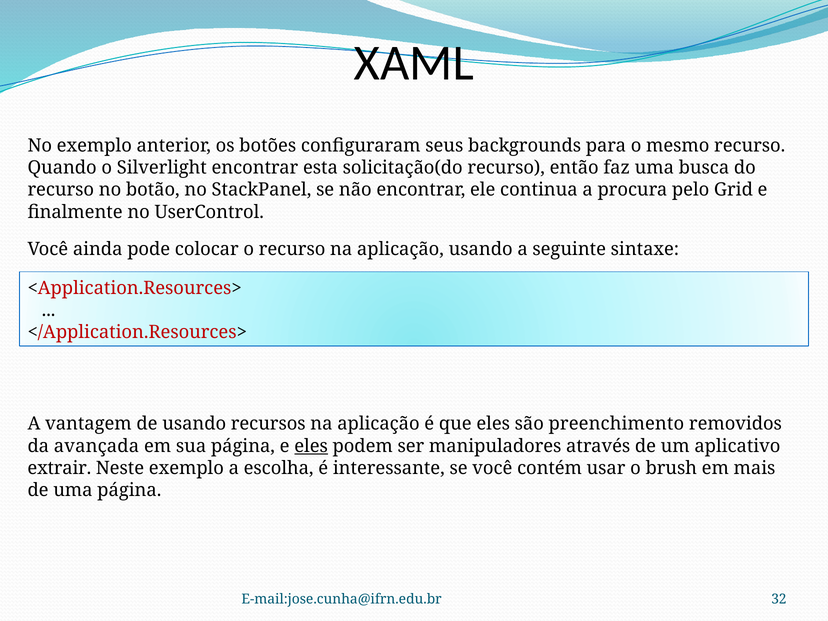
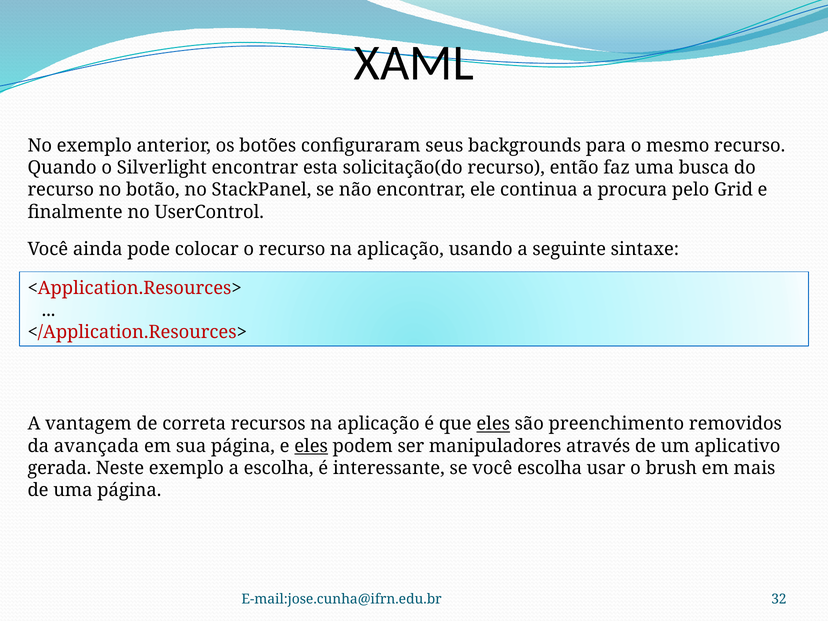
de usando: usando -> correta
eles at (493, 424) underline: none -> present
extrair: extrair -> gerada
você contém: contém -> escolha
